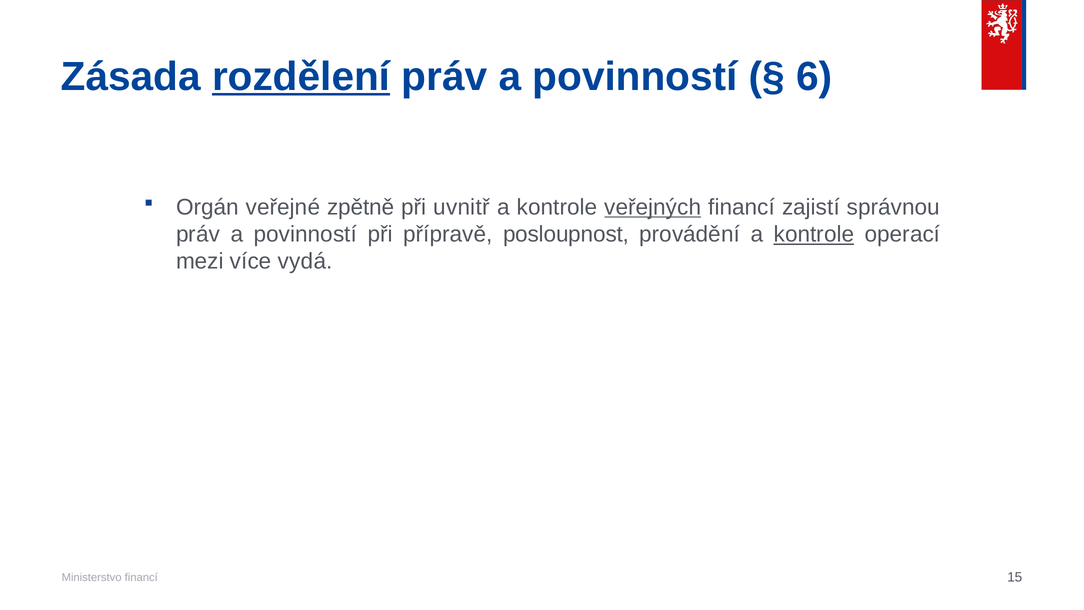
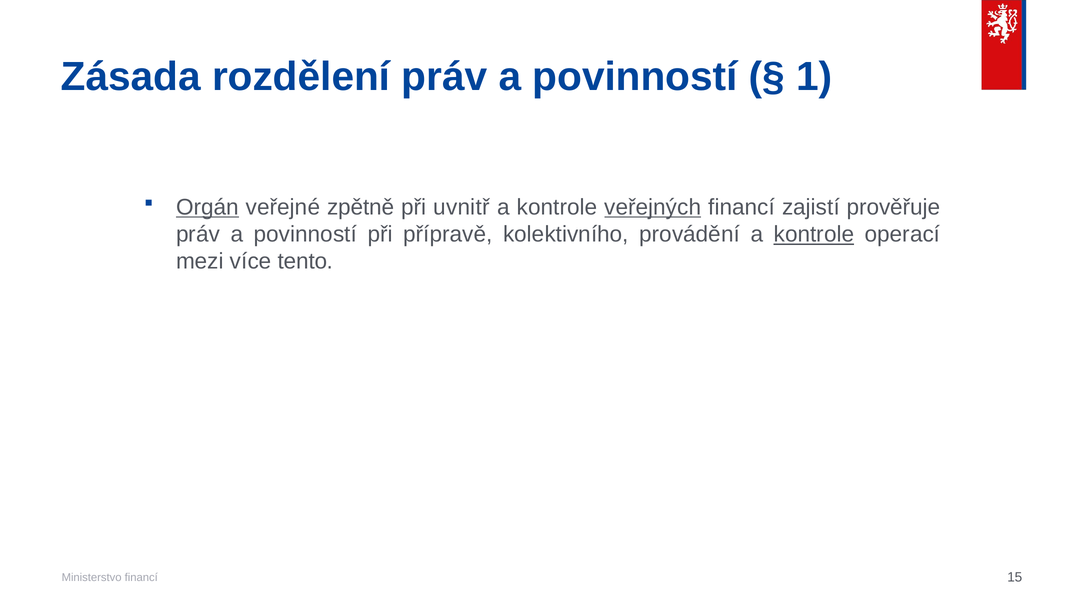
rozdělení underline: present -> none
6: 6 -> 1
Orgán underline: none -> present
správnou: správnou -> prověřuje
posloupnost: posloupnost -> kolektivního
vydá: vydá -> tento
